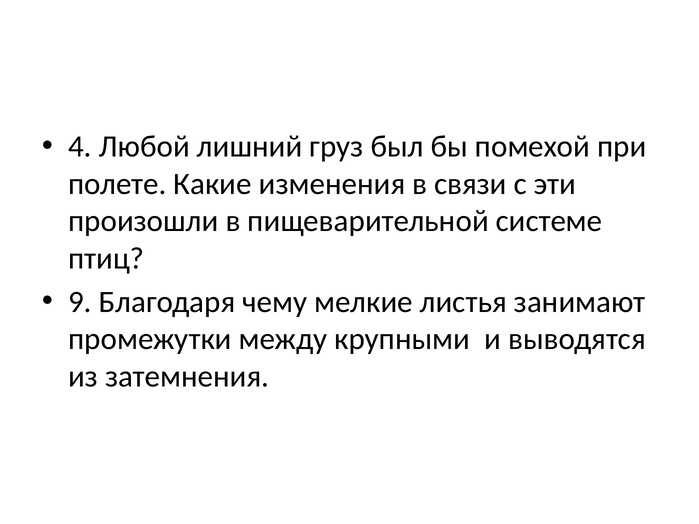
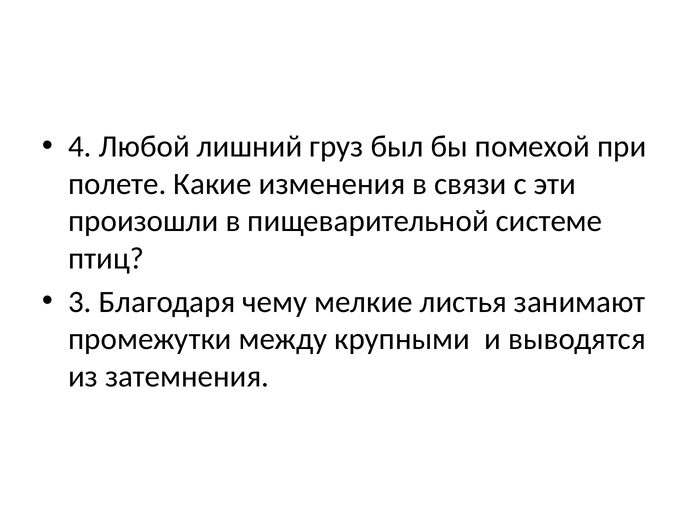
9: 9 -> 3
